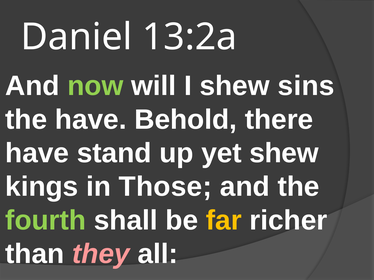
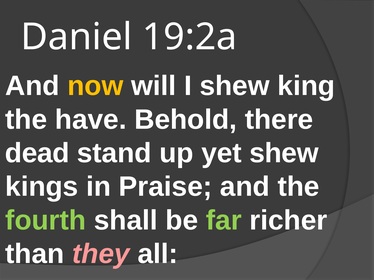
13:2a: 13:2a -> 19:2a
now colour: light green -> yellow
sins: sins -> king
have at (37, 153): have -> dead
Those: Those -> Praise
far colour: yellow -> light green
